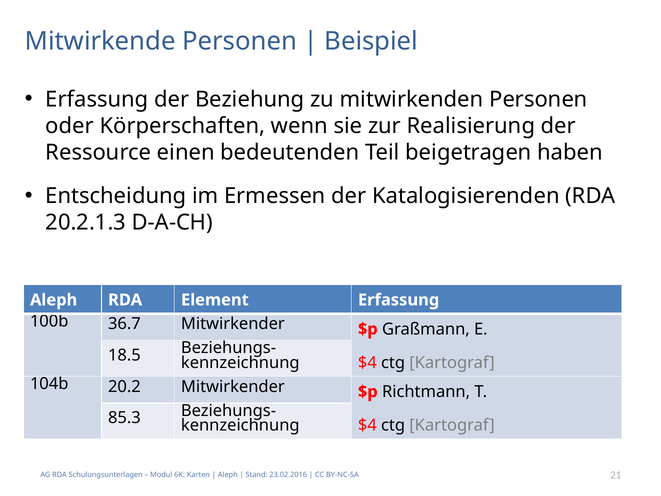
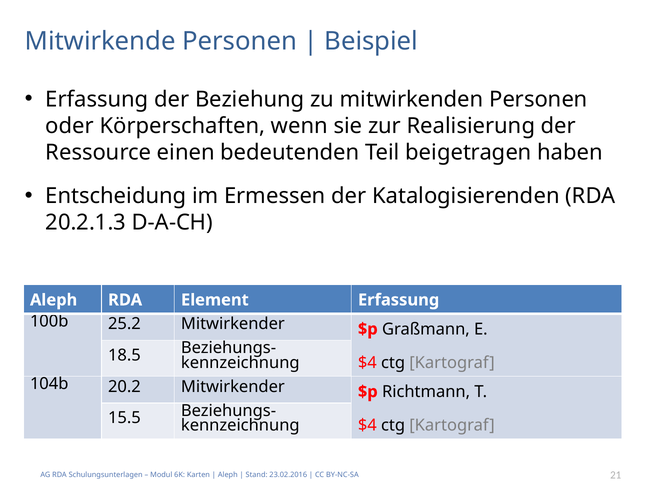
36.7: 36.7 -> 25.2
85.3: 85.3 -> 15.5
